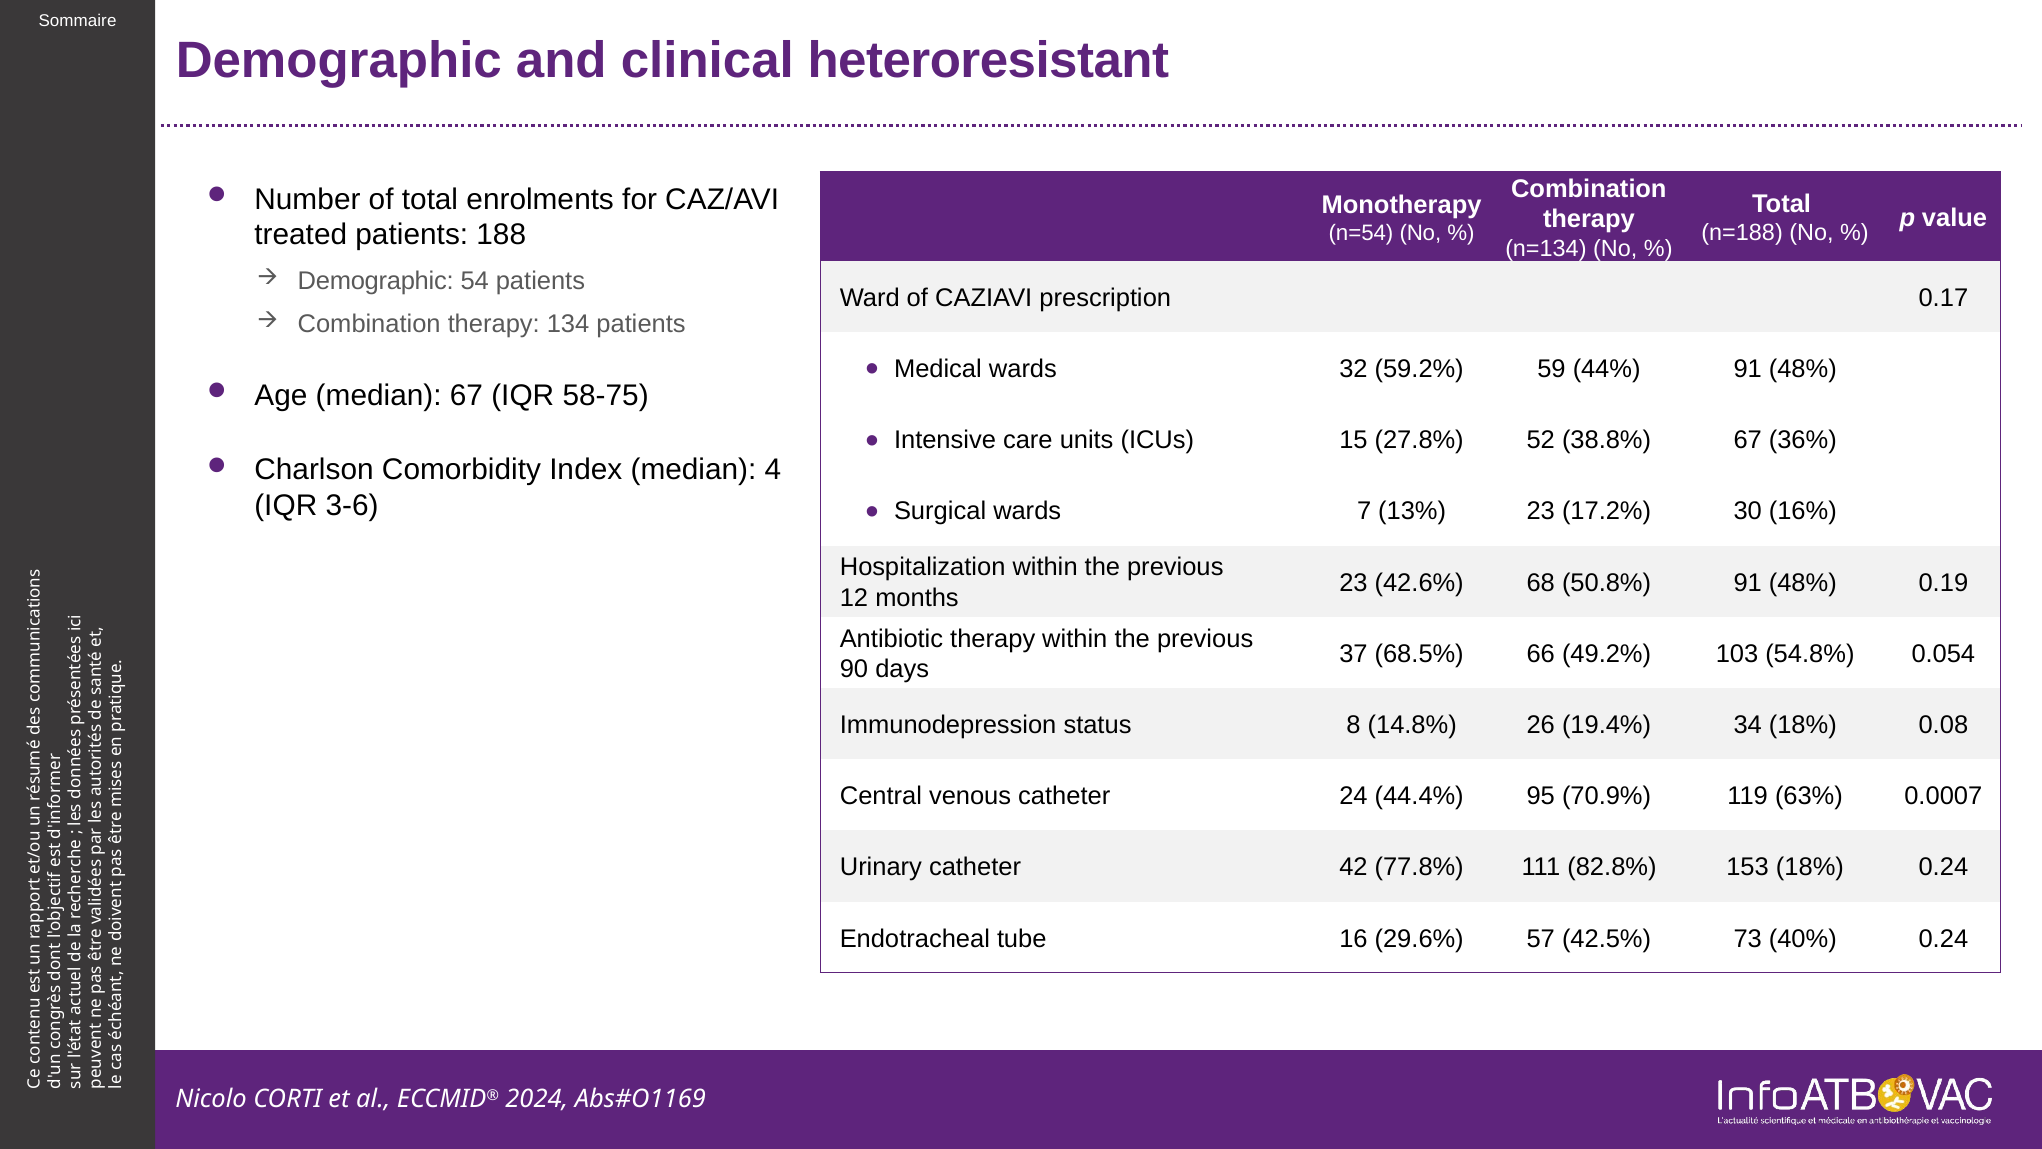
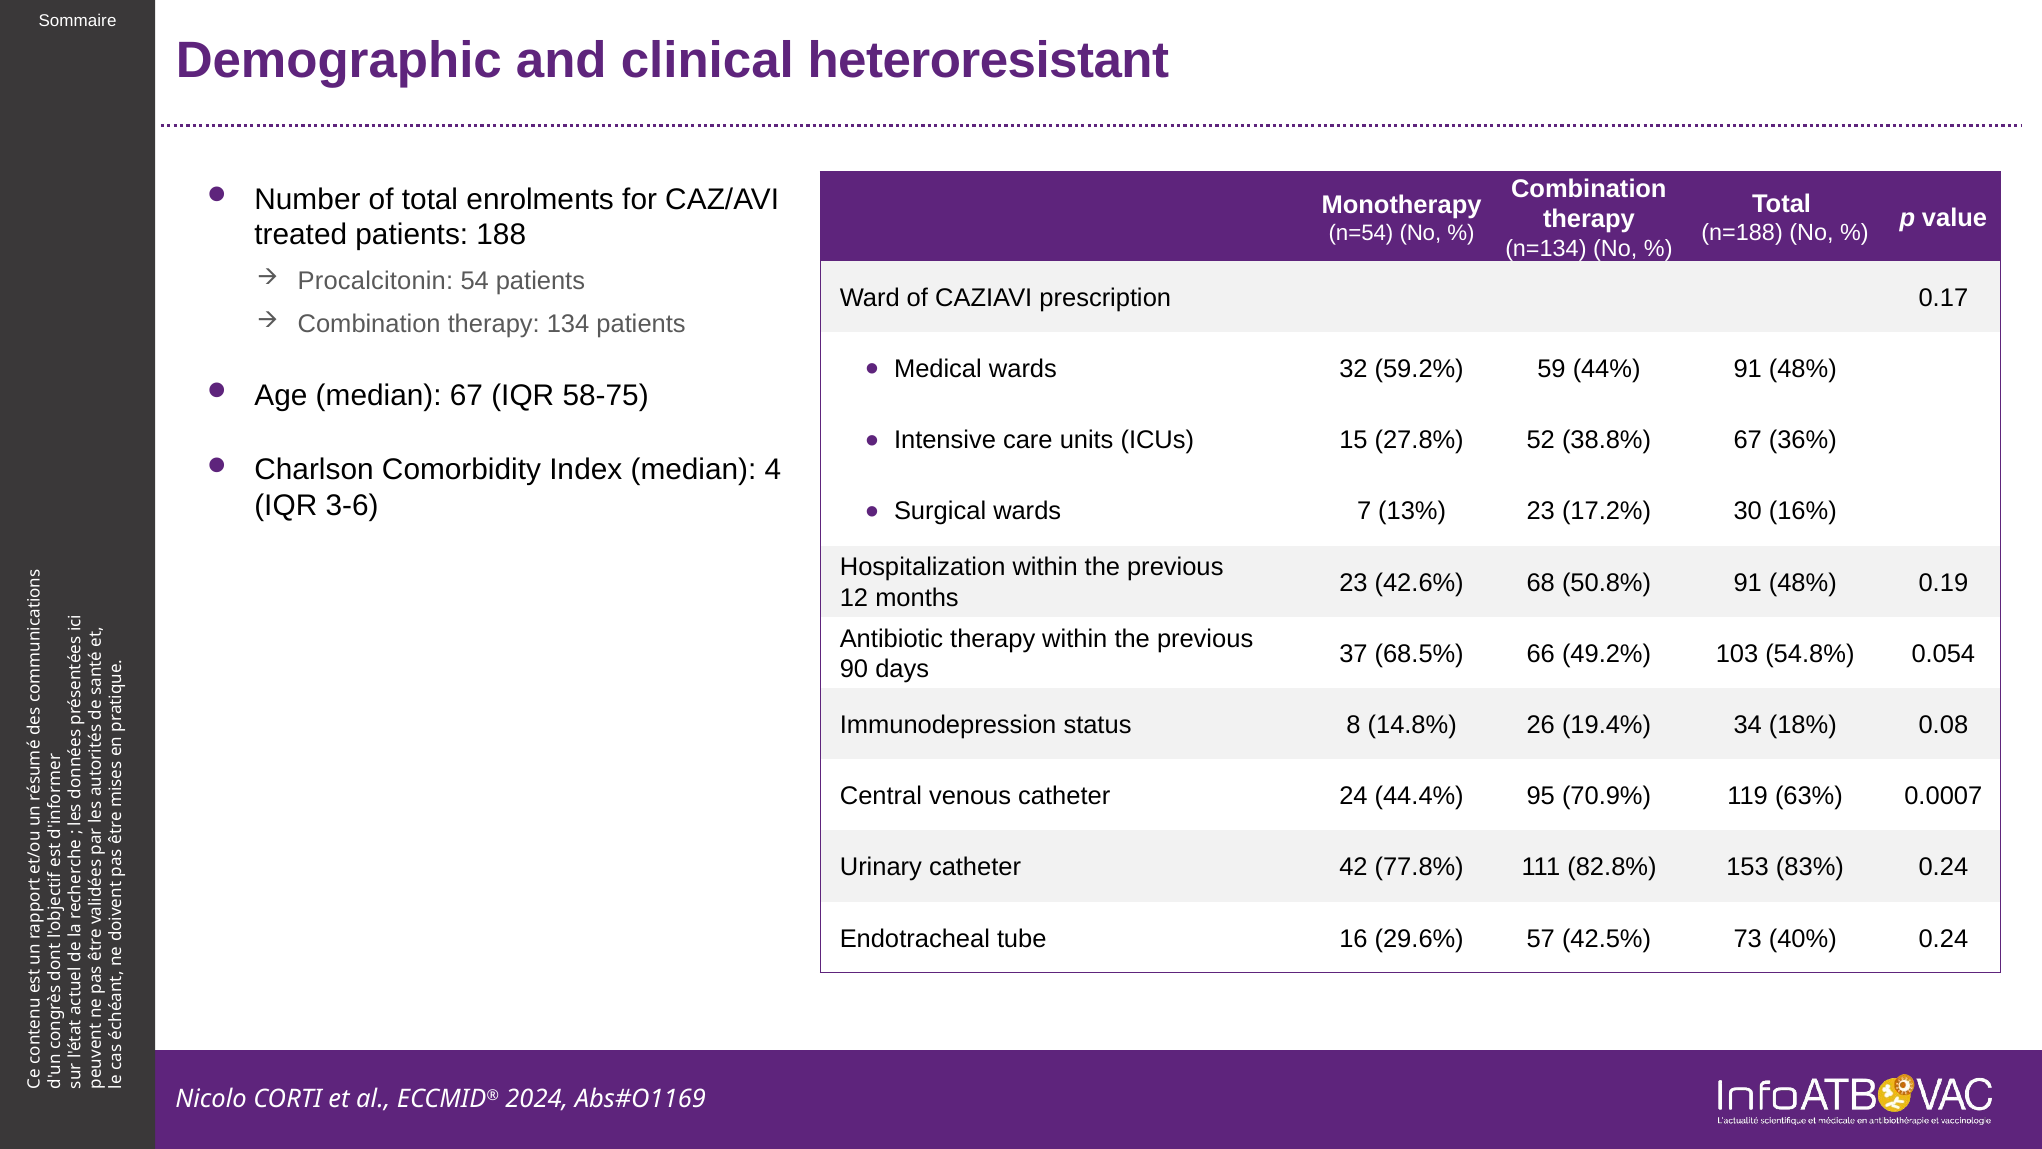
Demographic at (376, 281): Demographic -> Procalcitonin
153 18%: 18% -> 83%
